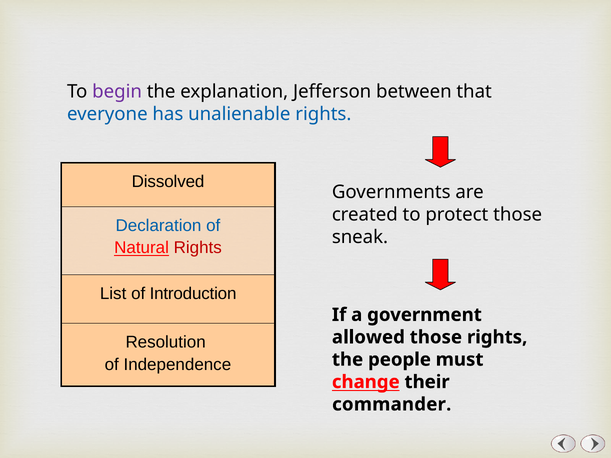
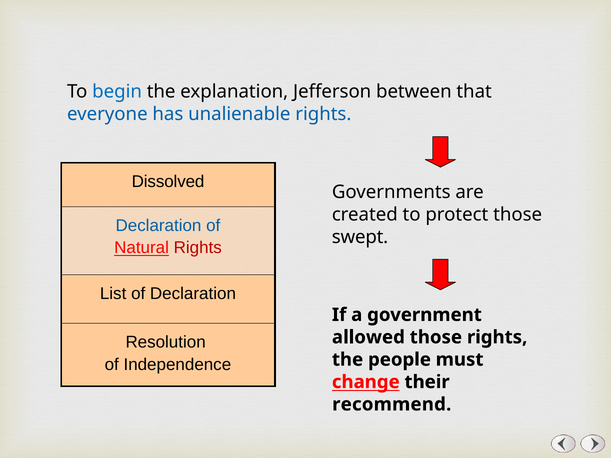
begin colour: purple -> blue
sneak: sneak -> swept
of Introduction: Introduction -> Declaration
commander: commander -> recommend
